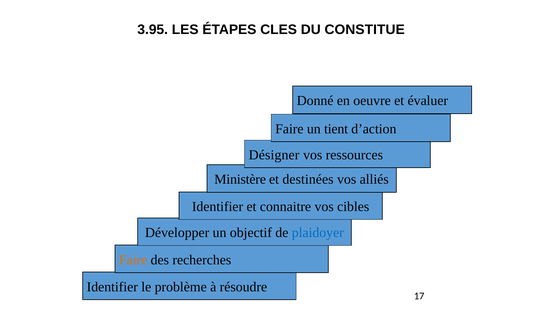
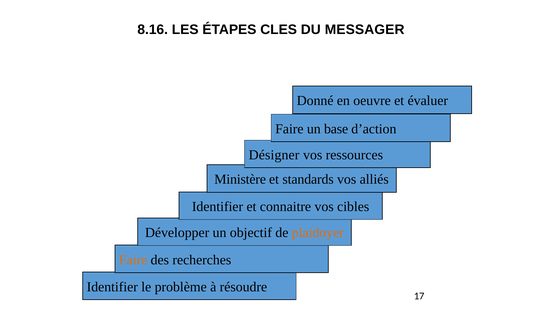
3.95: 3.95 -> 8.16
CONSTITUE: CONSTITUE -> MESSAGER
tient: tient -> base
destinées: destinées -> standards
plaidoyer colour: blue -> orange
